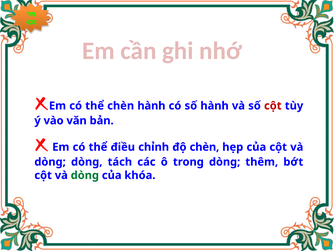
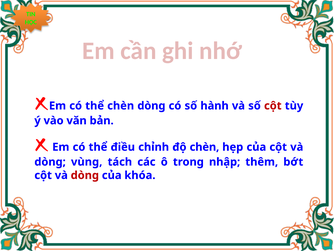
chèn hành: hành -> dòng
dòng dòng: dòng -> vùng
dòng at (225, 162): dòng -> nhập
dòng at (85, 175) colour: green -> red
